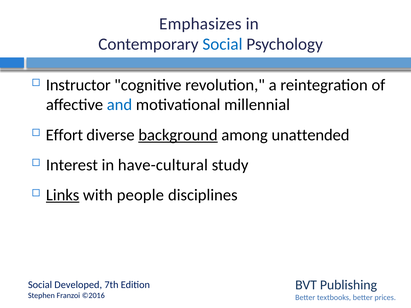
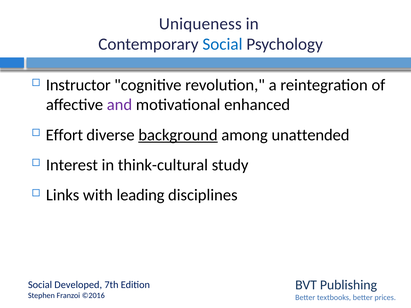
Emphasizes: Emphasizes -> Uniqueness
and colour: blue -> purple
millennial: millennial -> enhanced
have-cultural: have-cultural -> think-cultural
Links underline: present -> none
people: people -> leading
